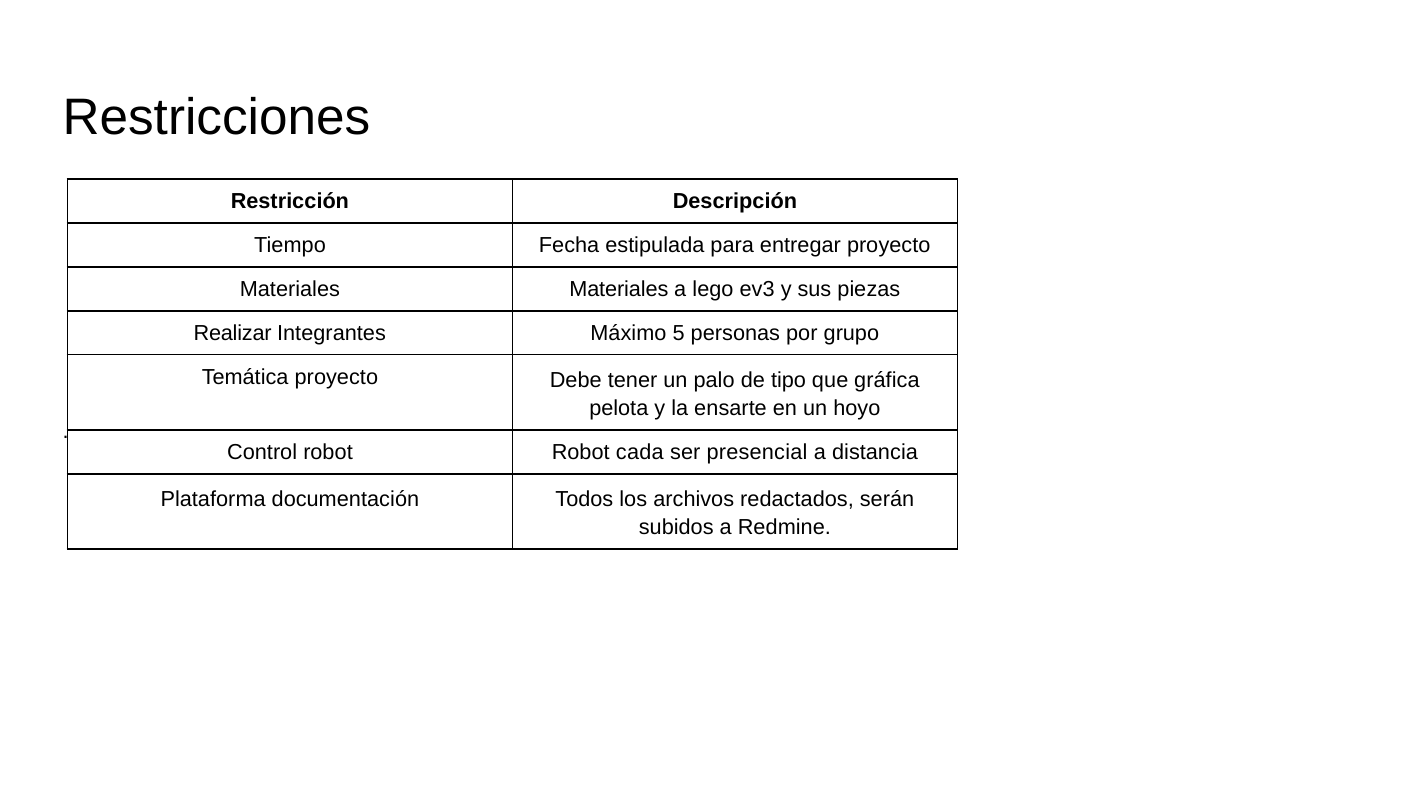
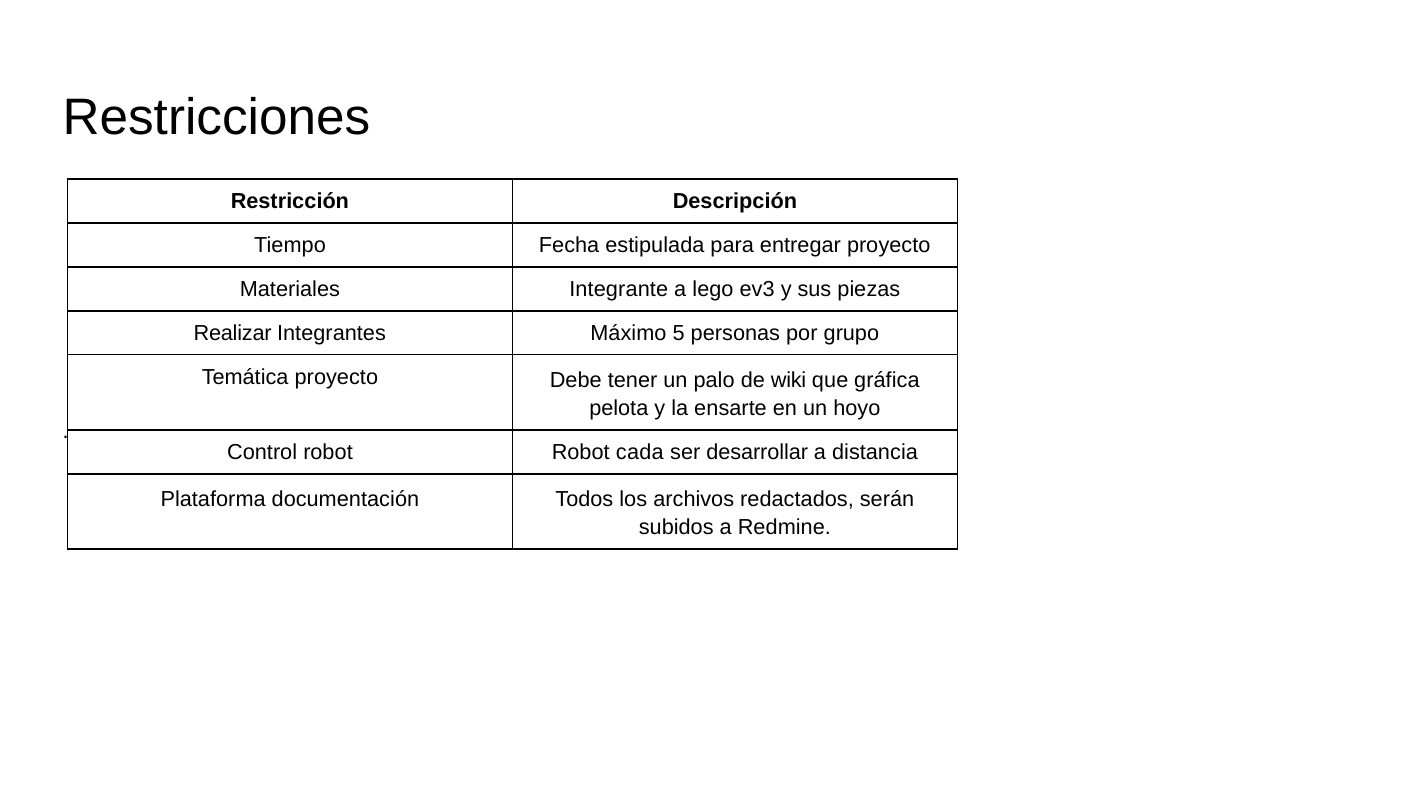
Materiales Materiales: Materiales -> Integrante
tipo: tipo -> wiki
presencial: presencial -> desarrollar
